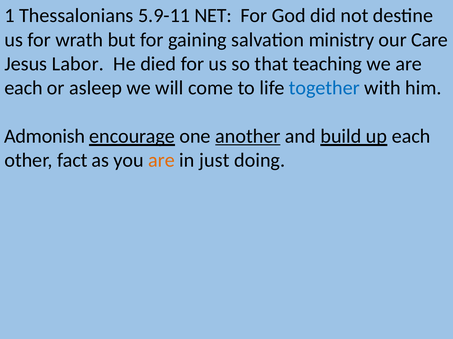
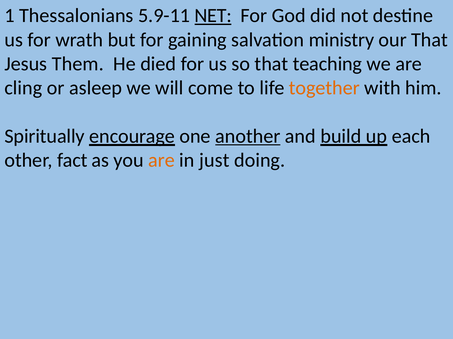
NET underline: none -> present
our Care: Care -> That
Labor: Labor -> Them
each at (24, 88): each -> cling
together colour: blue -> orange
Admonish: Admonish -> Spiritually
